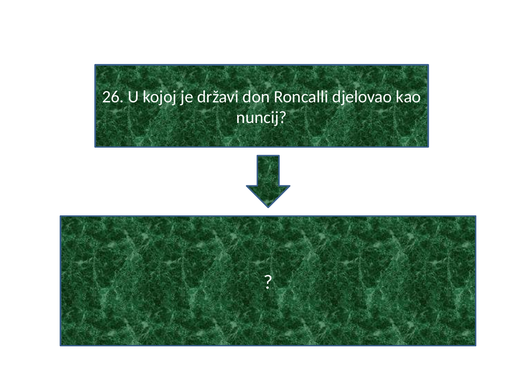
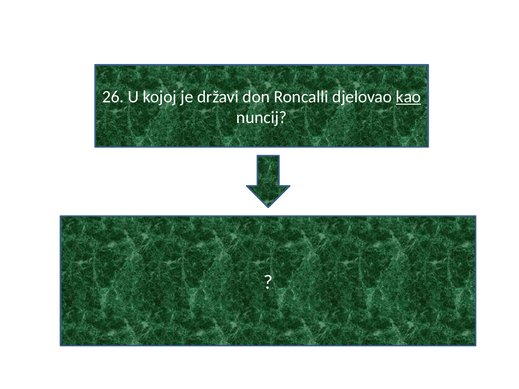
kao underline: none -> present
